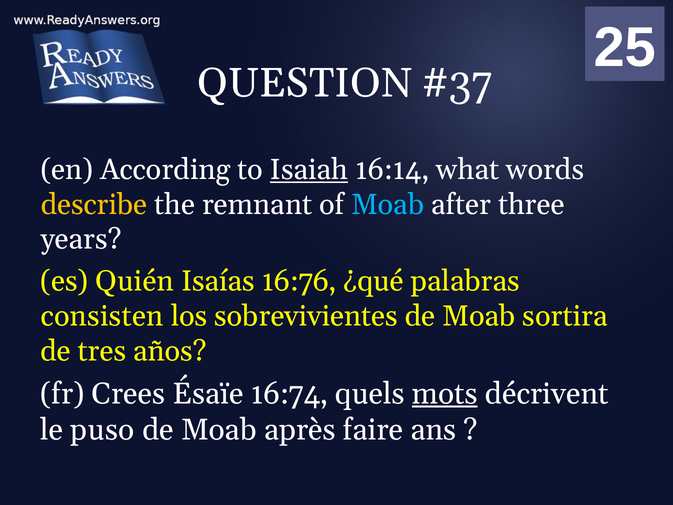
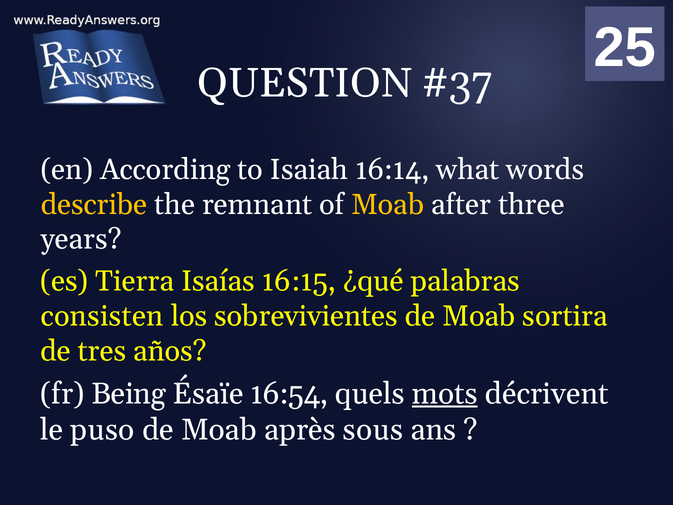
Isaiah underline: present -> none
Moab at (388, 204) colour: light blue -> yellow
Quién: Quién -> Tierra
16:76: 16:76 -> 16:15
Crees: Crees -> Being
16:74: 16:74 -> 16:54
faire: faire -> sous
